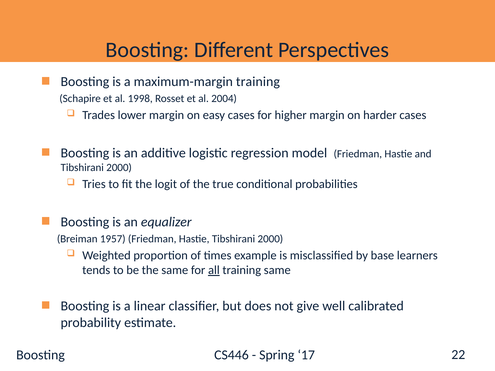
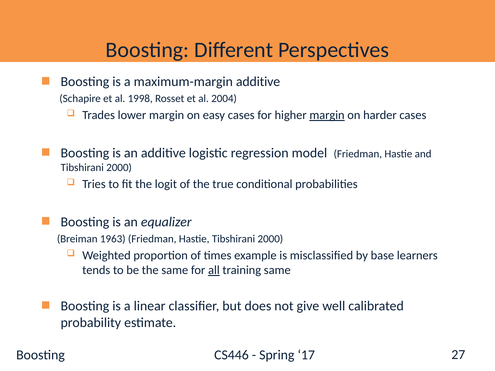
maximum-margin training: training -> additive
margin at (327, 115) underline: none -> present
1957: 1957 -> 1963
22: 22 -> 27
